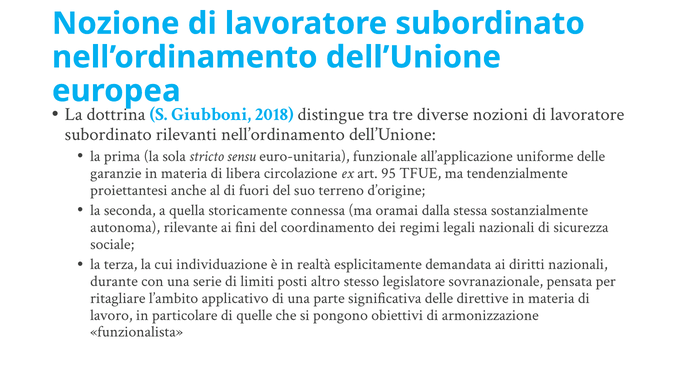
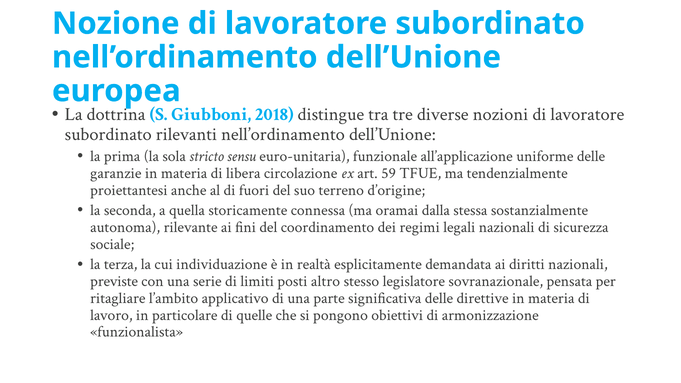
95: 95 -> 59
durante: durante -> previste
